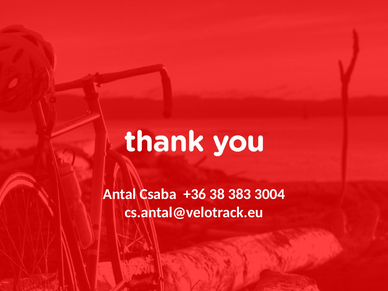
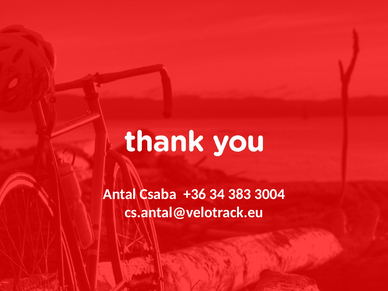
38: 38 -> 34
